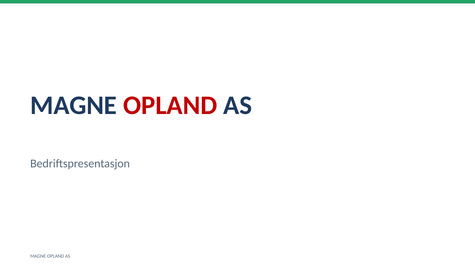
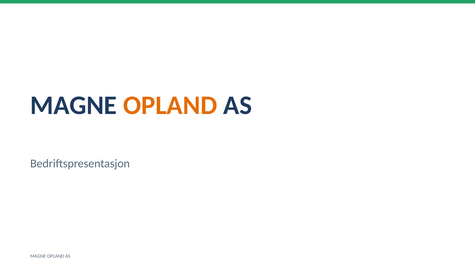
OPLAND at (170, 105) colour: red -> orange
